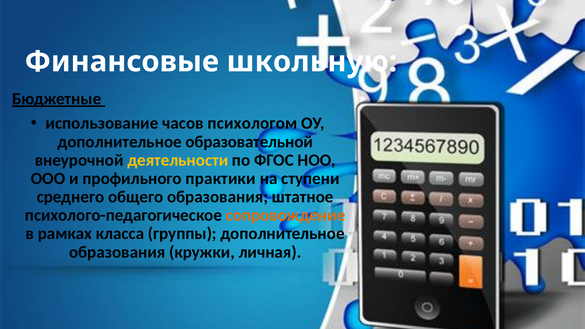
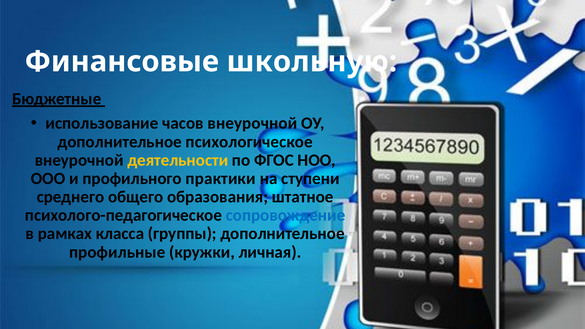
часов психологом: психологом -> внеурочной
образовательной: образовательной -> психологическое
сопровождение colour: orange -> blue
образования at (117, 252): образования -> профильные
